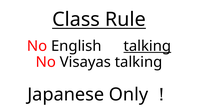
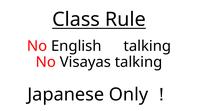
talking at (147, 46) underline: present -> none
